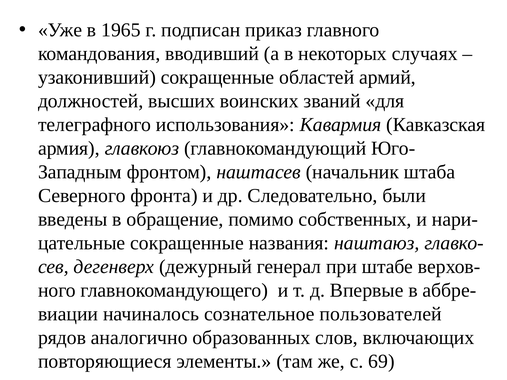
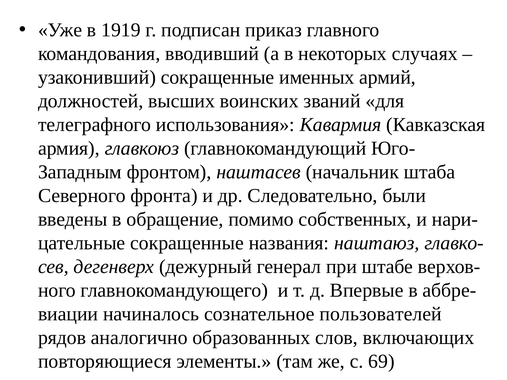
1965: 1965 -> 1919
областей: областей -> именных
